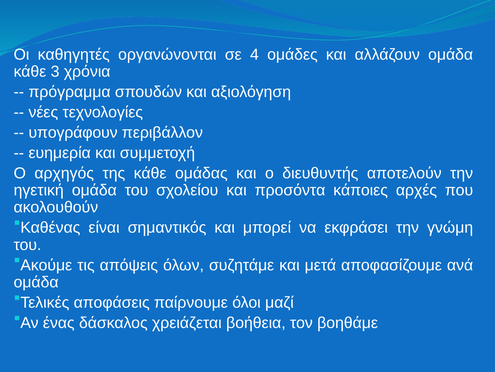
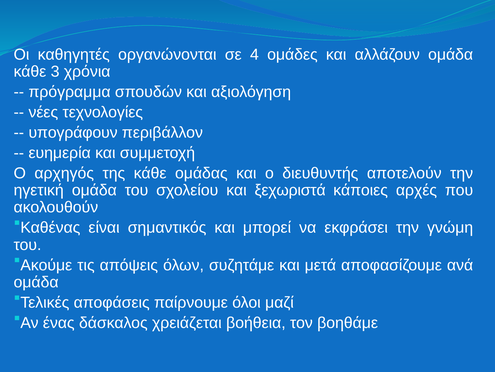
προσόντα: προσόντα -> ξεχωριστά
